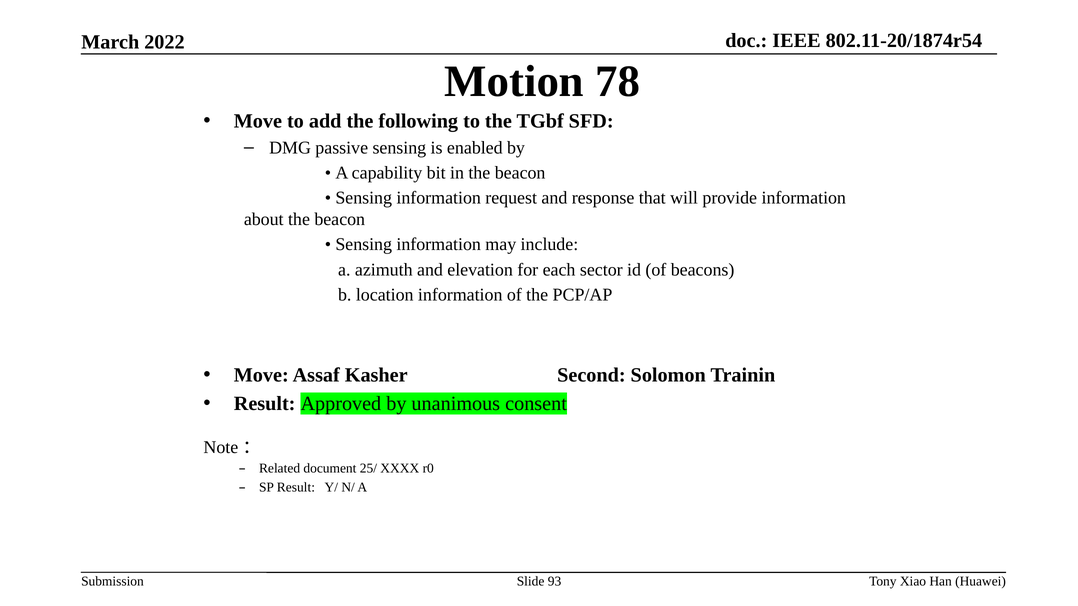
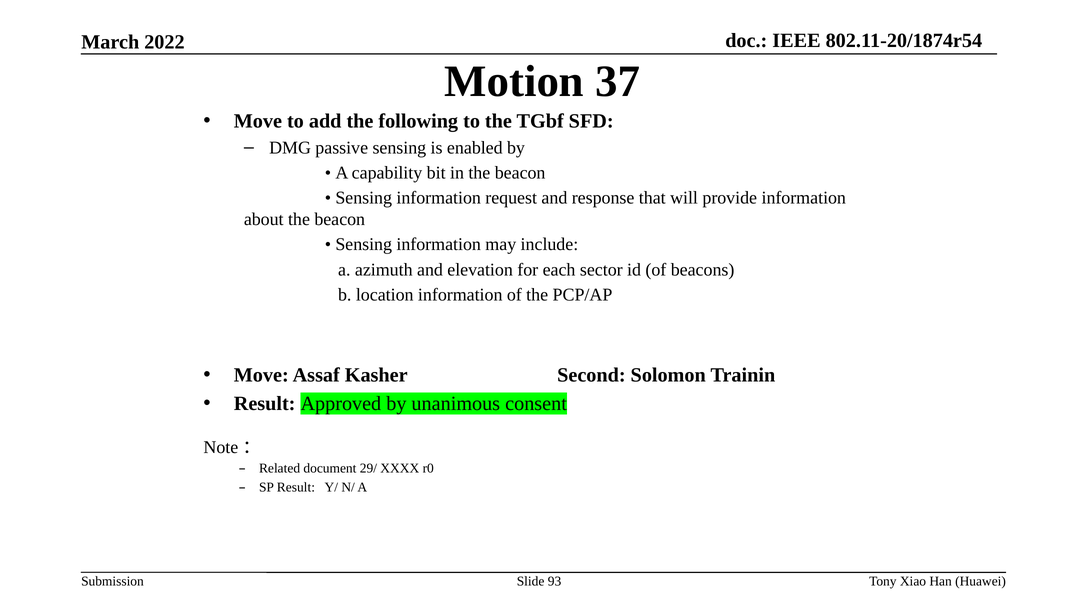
78: 78 -> 37
25/: 25/ -> 29/
